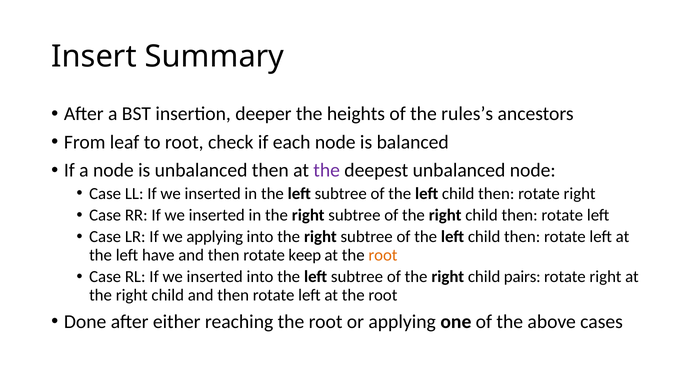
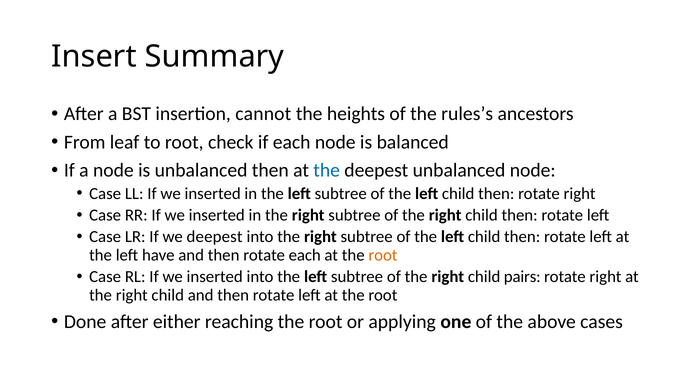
deeper: deeper -> cannot
the at (327, 170) colour: purple -> blue
we applying: applying -> deepest
rotate keep: keep -> each
